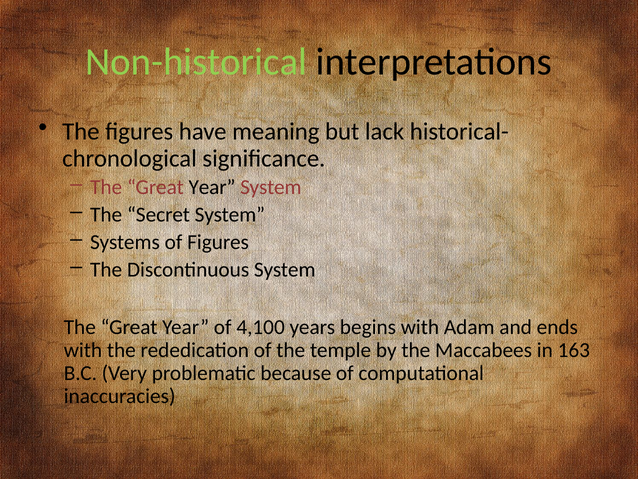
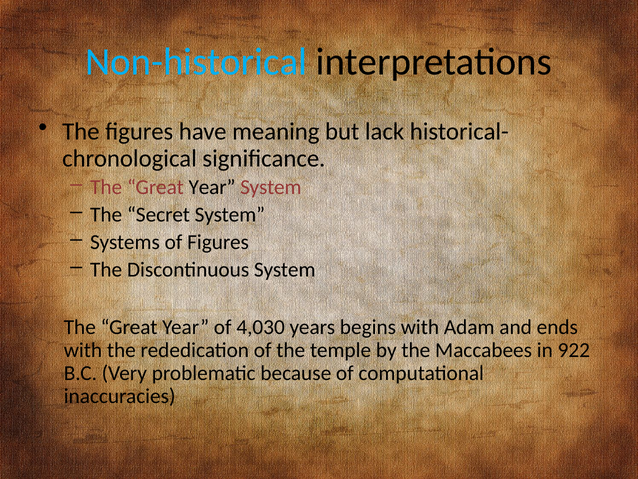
Non-historical colour: light green -> light blue
4,100: 4,100 -> 4,030
163: 163 -> 922
